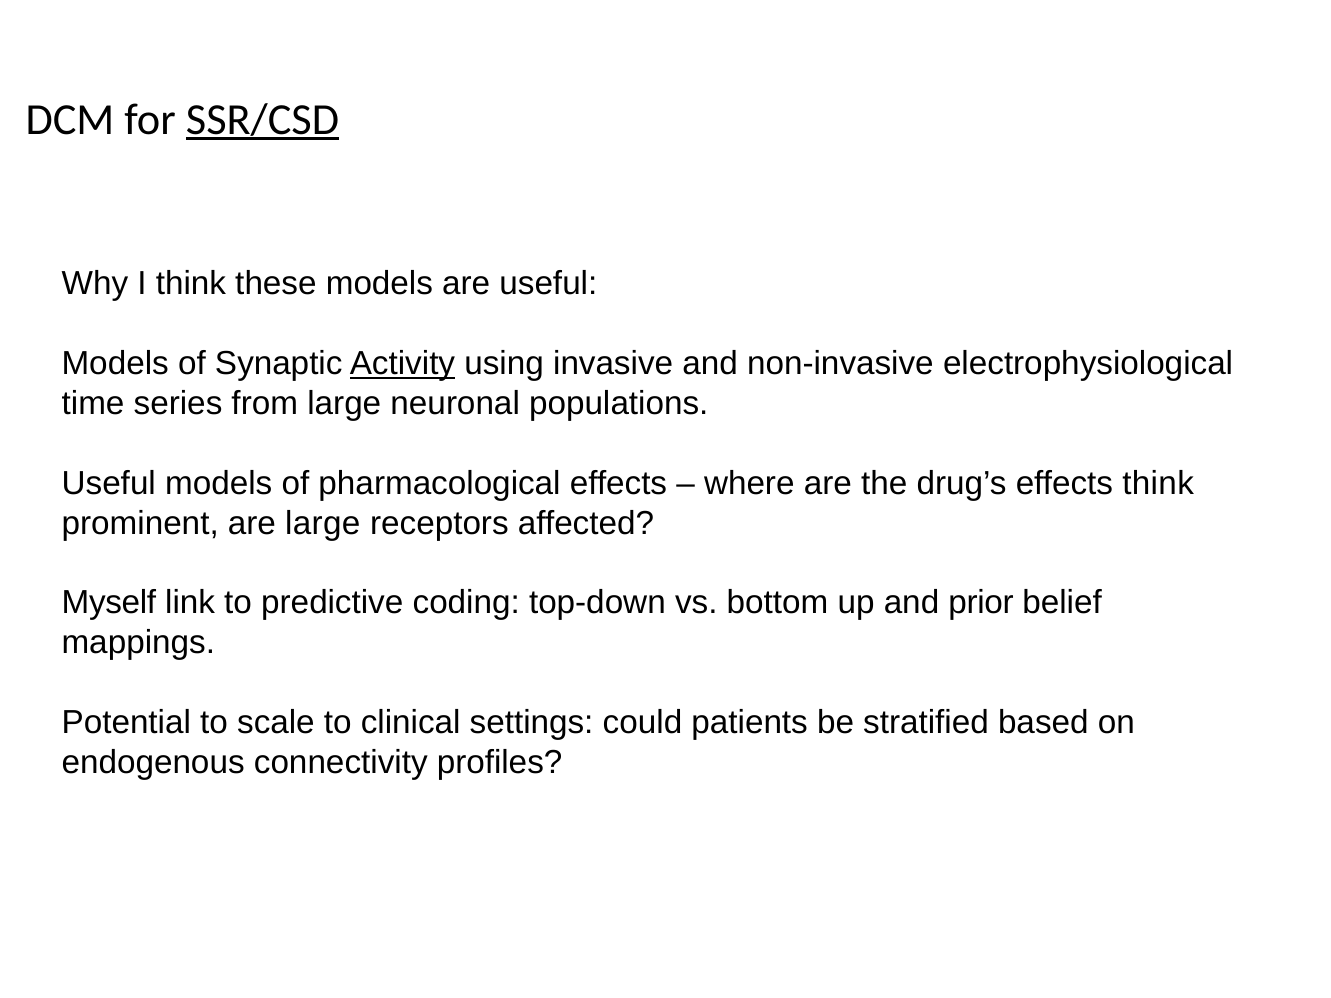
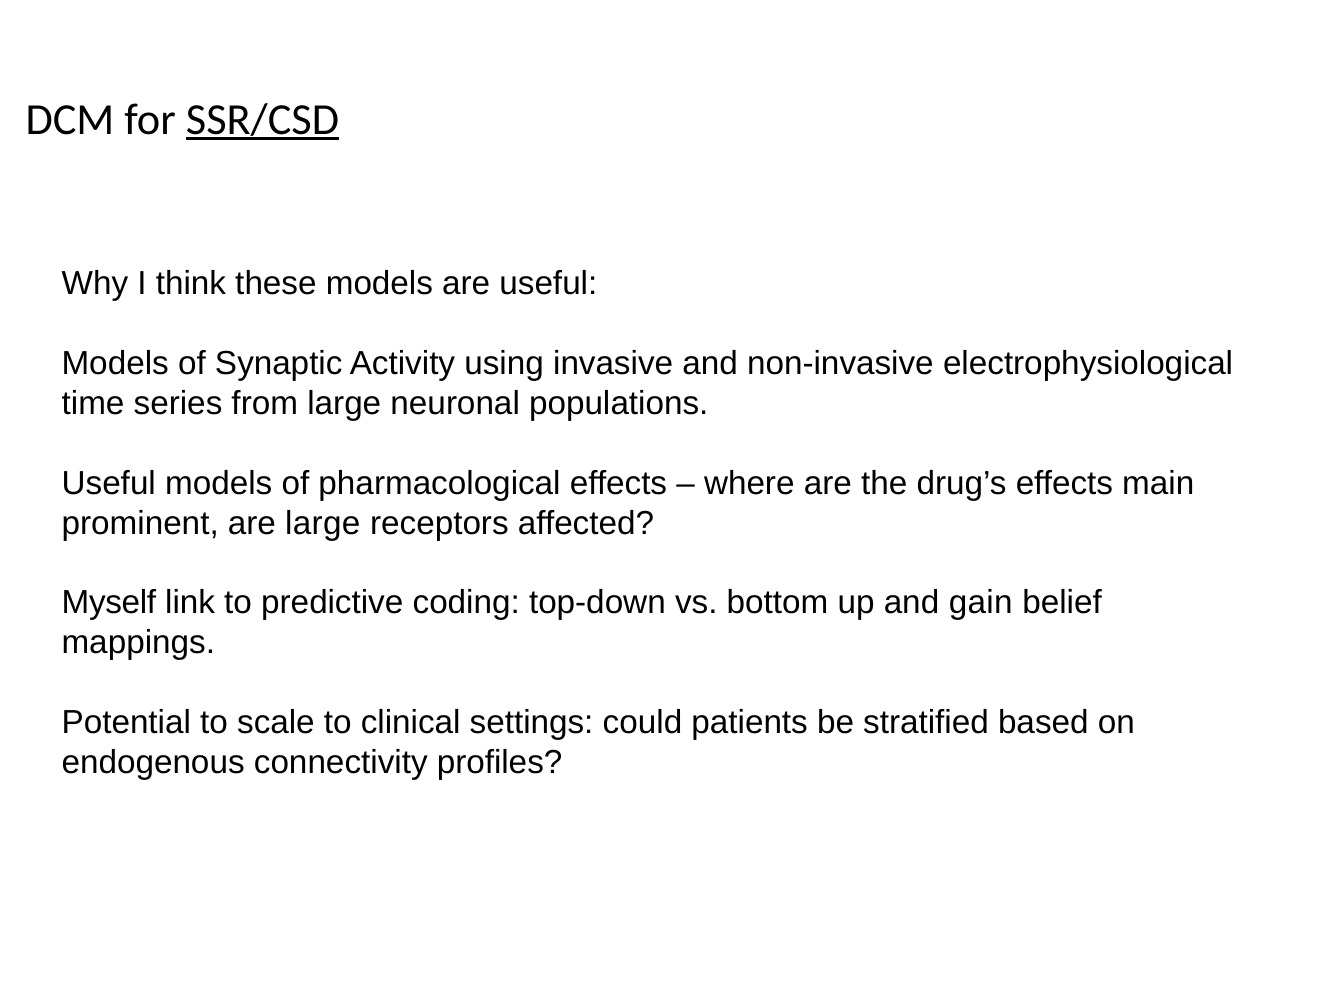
Activity underline: present -> none
effects think: think -> main
prior: prior -> gain
